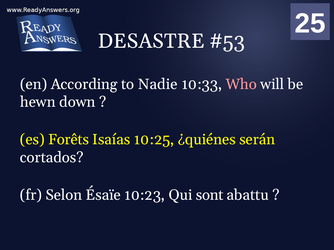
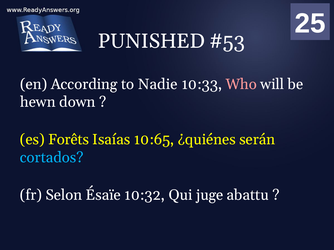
DESASTRE: DESASTRE -> PUNISHED
10:25: 10:25 -> 10:65
cortados colour: white -> light blue
10:23: 10:23 -> 10:32
sont: sont -> juge
